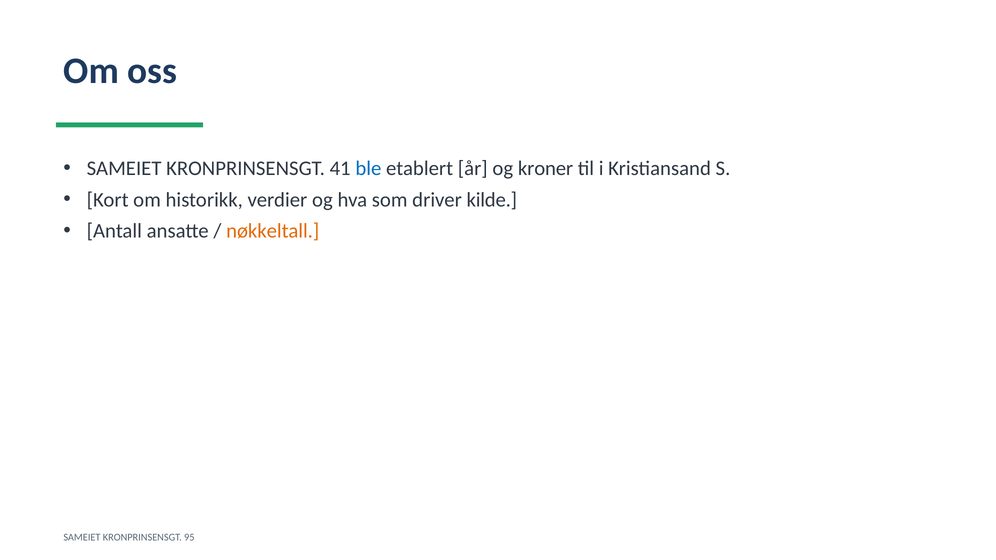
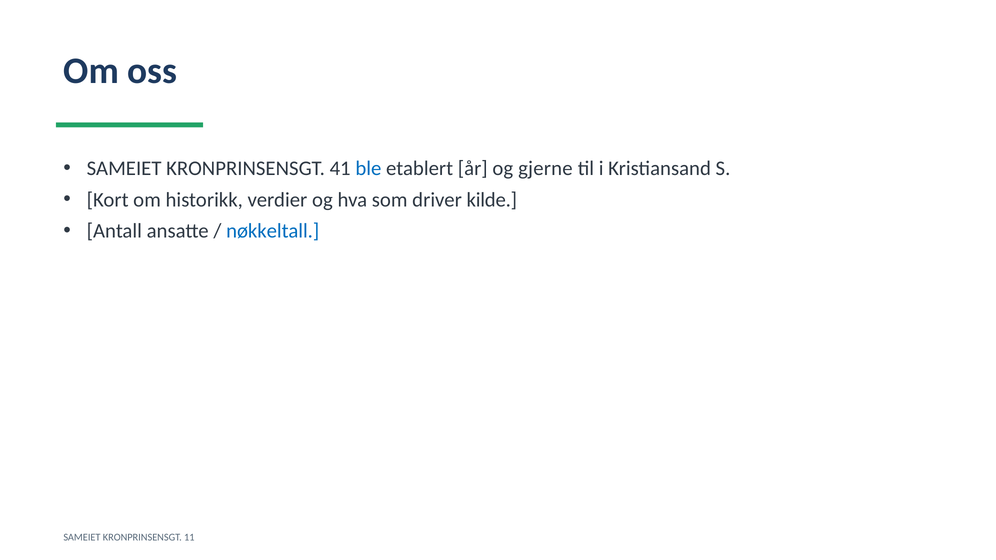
kroner: kroner -> gjerne
nøkkeltall colour: orange -> blue
95: 95 -> 11
